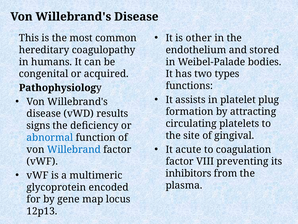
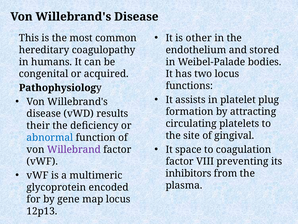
two types: types -> locus
signs: signs -> their
acute: acute -> space
Willebrand colour: blue -> purple
